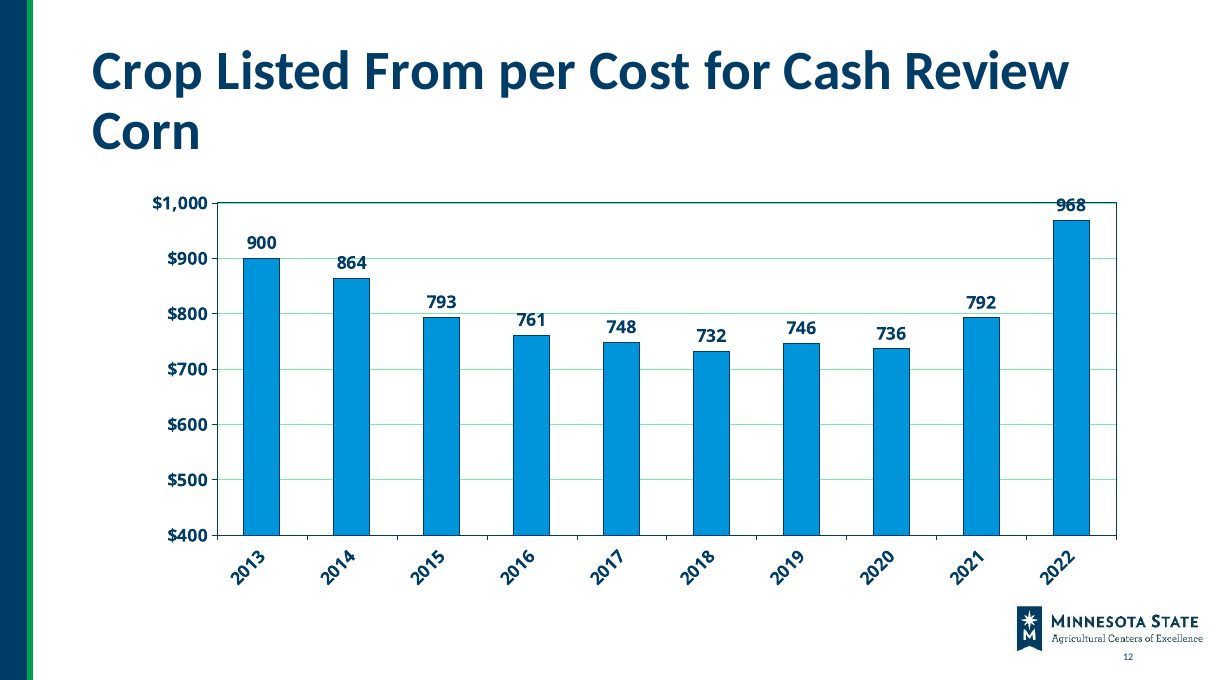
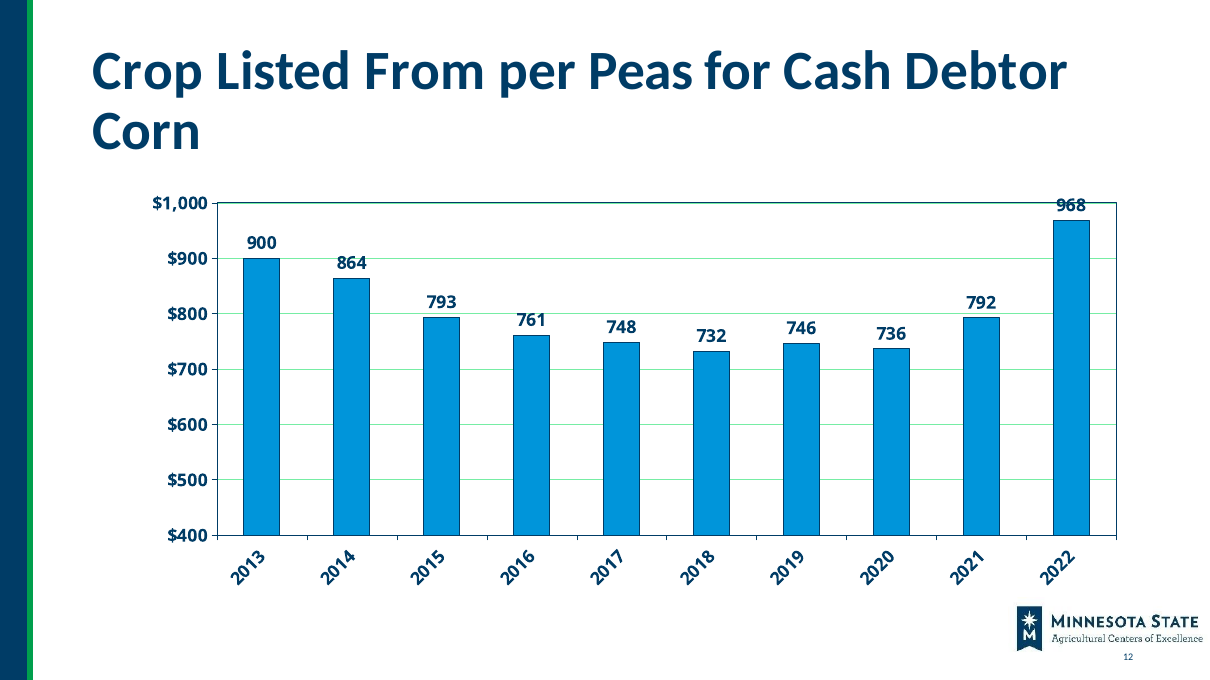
Cost: Cost -> Peas
Review: Review -> Debtor
